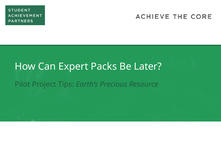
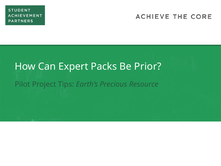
Later: Later -> Prior
